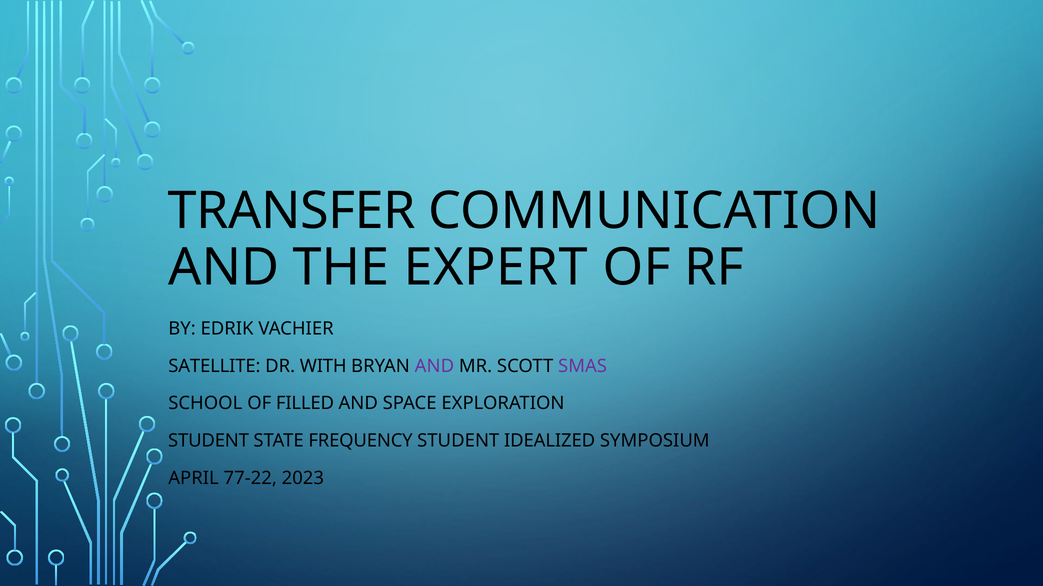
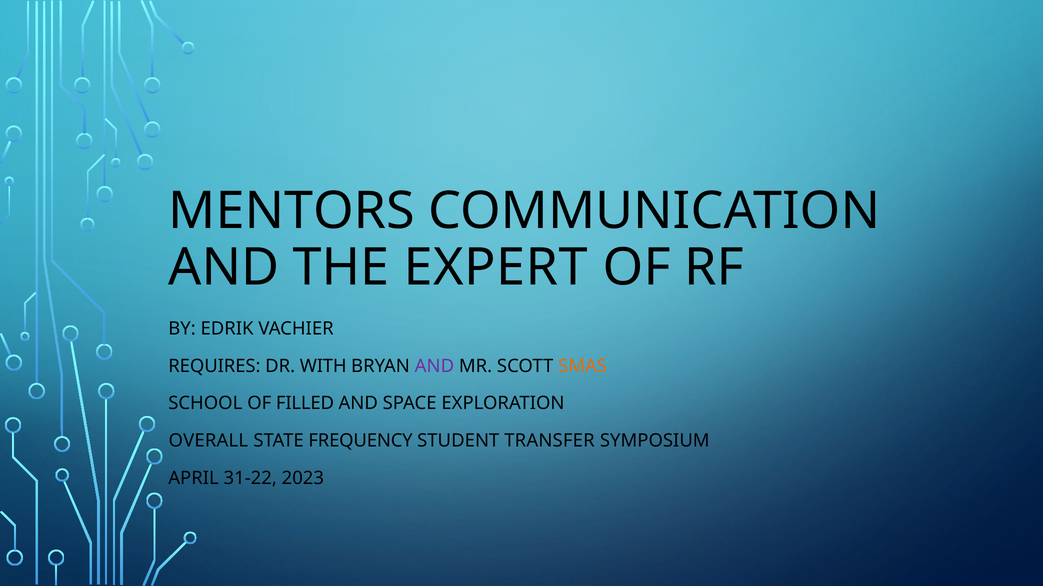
TRANSFER: TRANSFER -> MENTORS
SATELLITE: SATELLITE -> REQUIRES
SMAS colour: purple -> orange
STUDENT at (209, 441): STUDENT -> OVERALL
IDEALIZED: IDEALIZED -> TRANSFER
77-22: 77-22 -> 31-22
